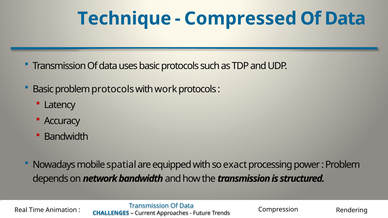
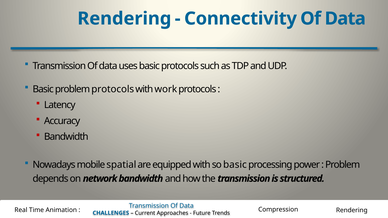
Technique at (124, 19): Technique -> Rendering
Compressed: Compressed -> Connectivity
so exact: exact -> basic
